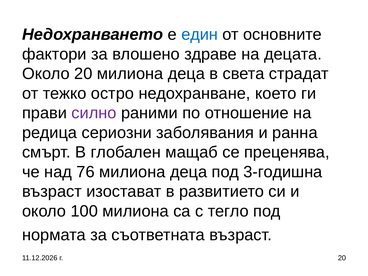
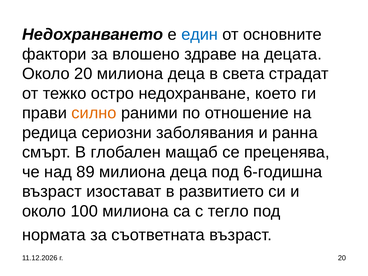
силно colour: purple -> orange
76: 76 -> 89
3-годишна: 3-годишна -> 6-годишна
